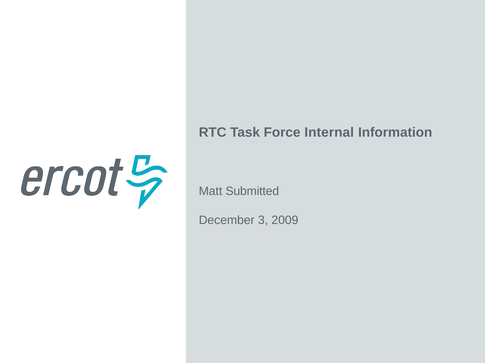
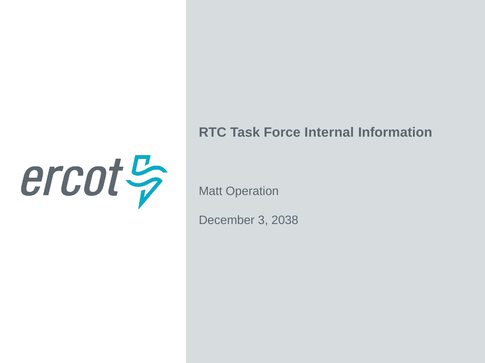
Submitted: Submitted -> Operation
2009: 2009 -> 2038
